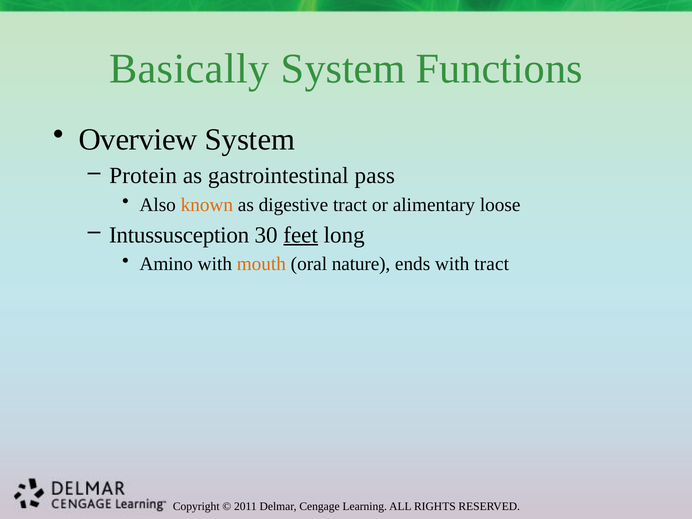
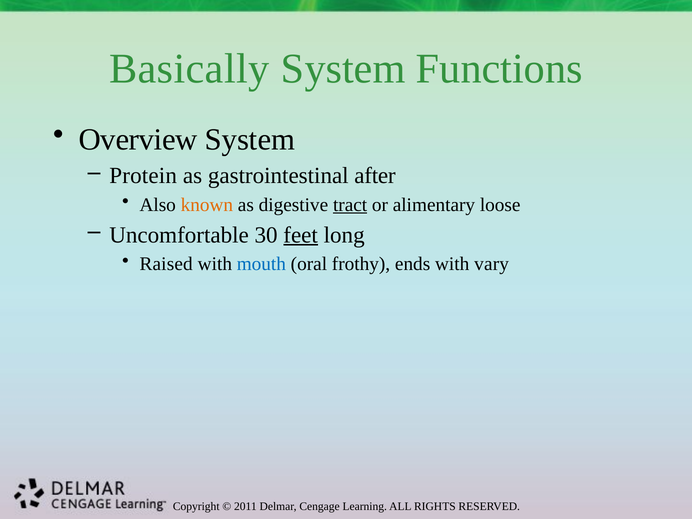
pass: pass -> after
tract at (350, 205) underline: none -> present
Intussusception: Intussusception -> Uncomfortable
Amino: Amino -> Raised
mouth colour: orange -> blue
nature: nature -> frothy
with tract: tract -> vary
